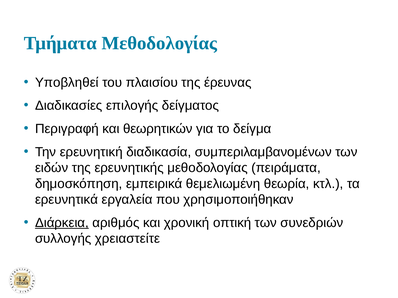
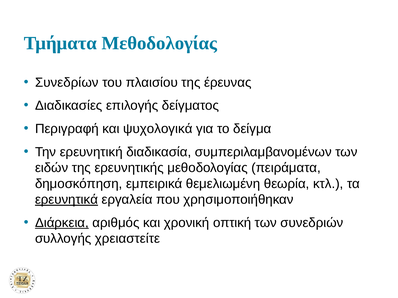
Υποβληθεί: Υποβληθεί -> Συνεδρίων
θεωρητικών: θεωρητικών -> ψυχολογικά
ερευνητικά underline: none -> present
